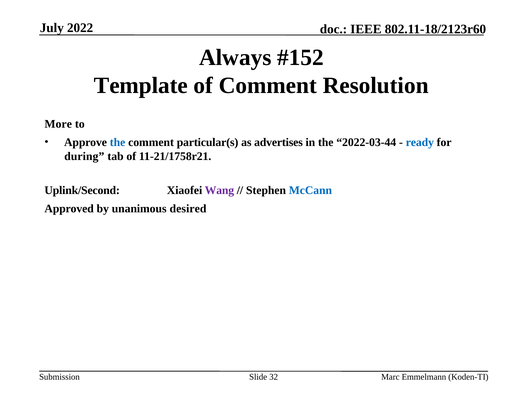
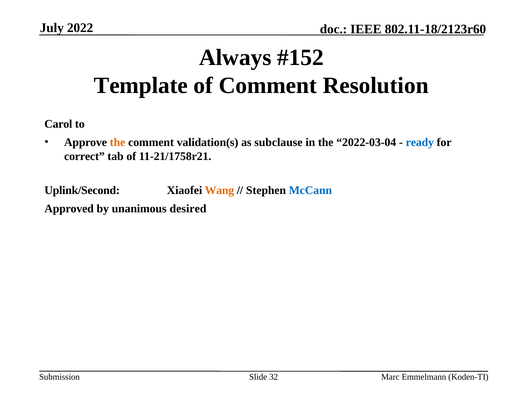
More: More -> Carol
the at (118, 142) colour: blue -> orange
particular(s: particular(s -> validation(s
advertises: advertises -> subclause
2022-03-44: 2022-03-44 -> 2022-03-04
during: during -> correct
Wang colour: purple -> orange
